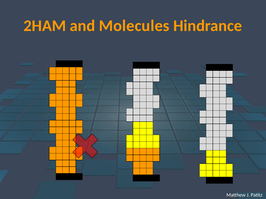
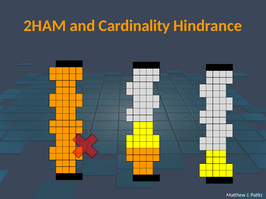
Molecules: Molecules -> Cardinality
